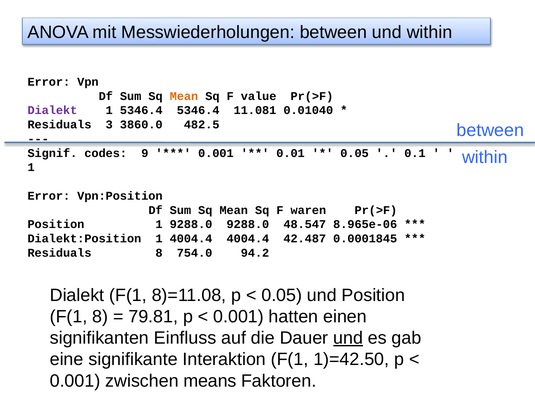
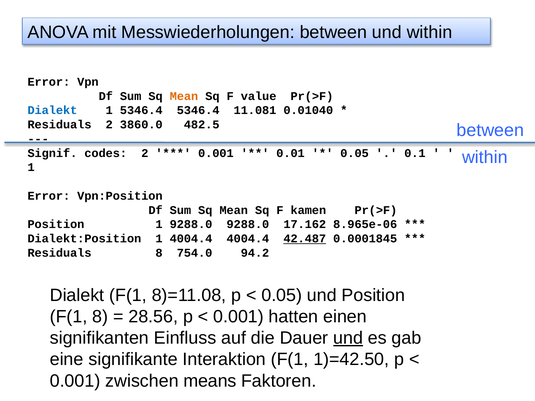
Dialekt at (52, 110) colour: purple -> blue
Residuals 3: 3 -> 2
codes 9: 9 -> 2
waren: waren -> kamen
48.547: 48.547 -> 17.162
42.487 underline: none -> present
79.81: 79.81 -> 28.56
